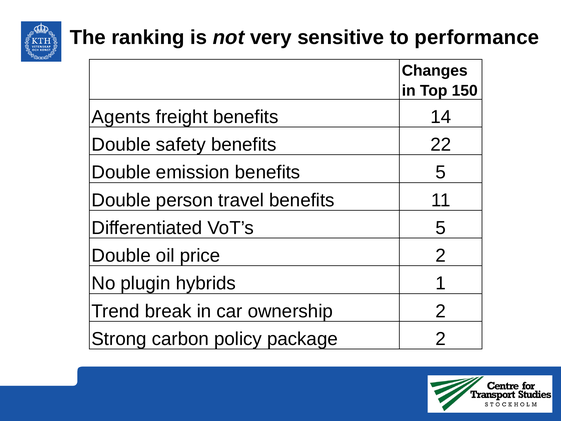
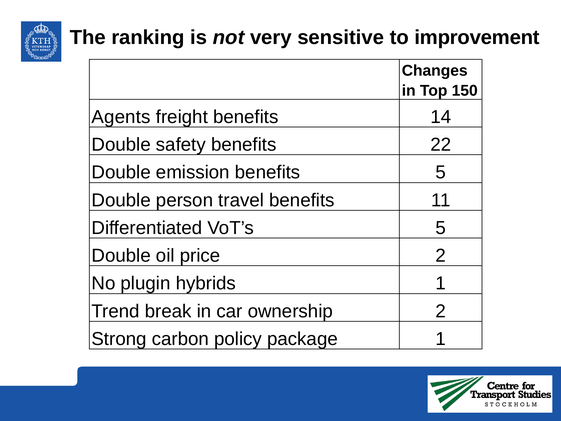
performance: performance -> improvement
package 2: 2 -> 1
